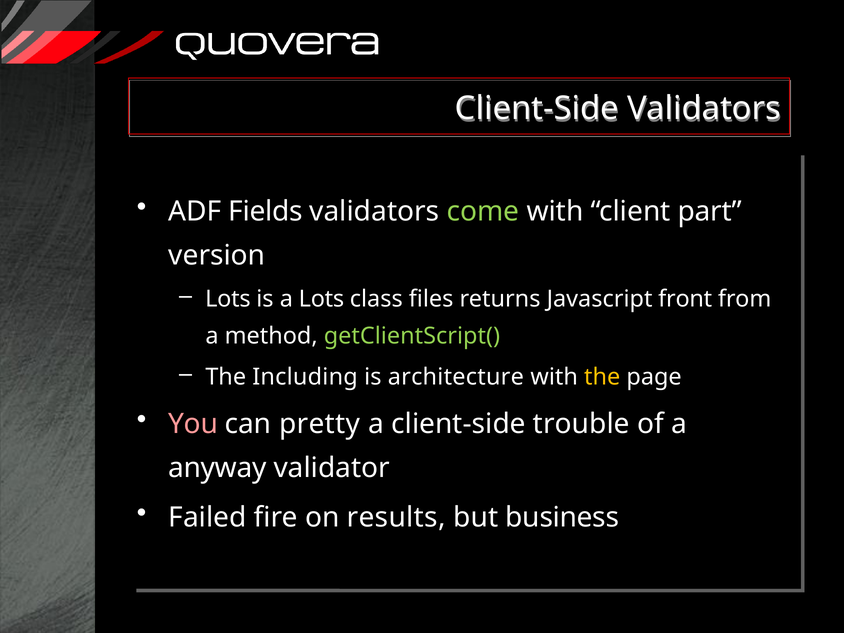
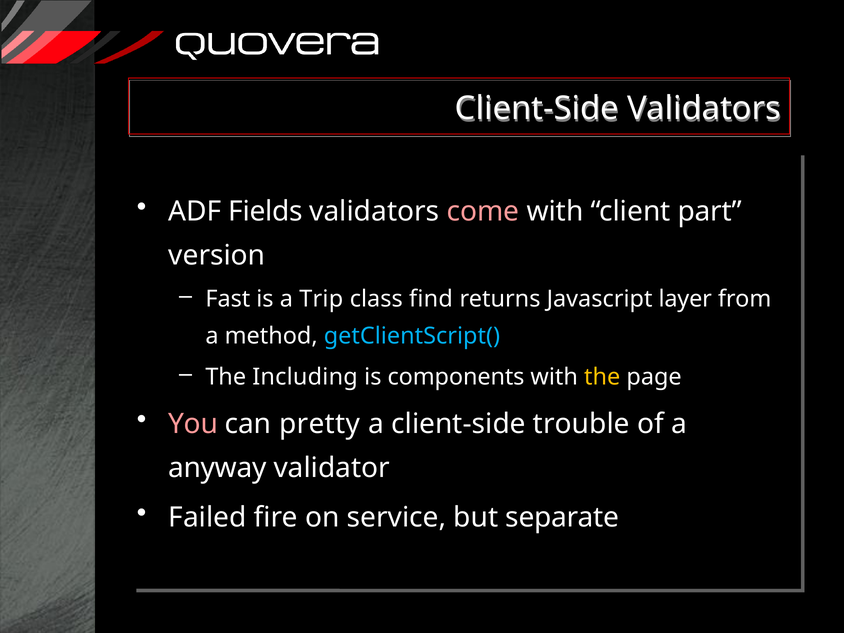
come colour: light green -> pink
Lots at (228, 299): Lots -> Fast
a Lots: Lots -> Trip
files: files -> find
front: front -> layer
getClientScript( colour: light green -> light blue
architecture: architecture -> components
results: results -> service
business: business -> separate
